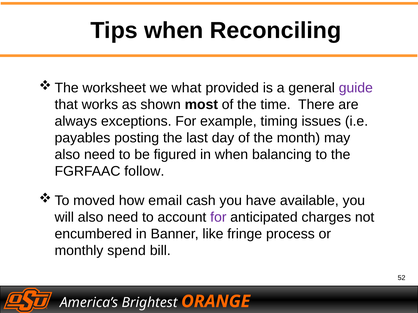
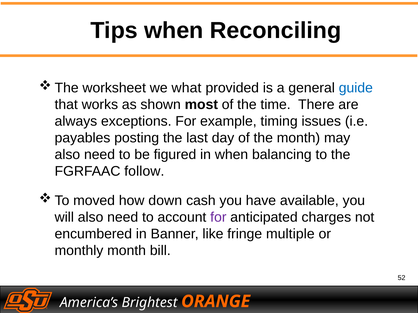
guide colour: purple -> blue
email: email -> down
process: process -> multiple
monthly spend: spend -> month
